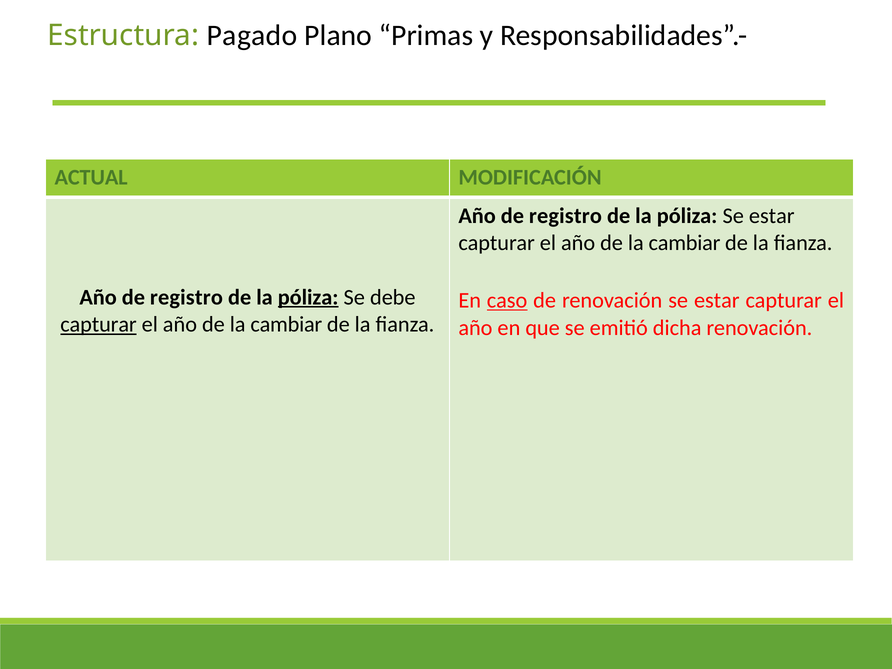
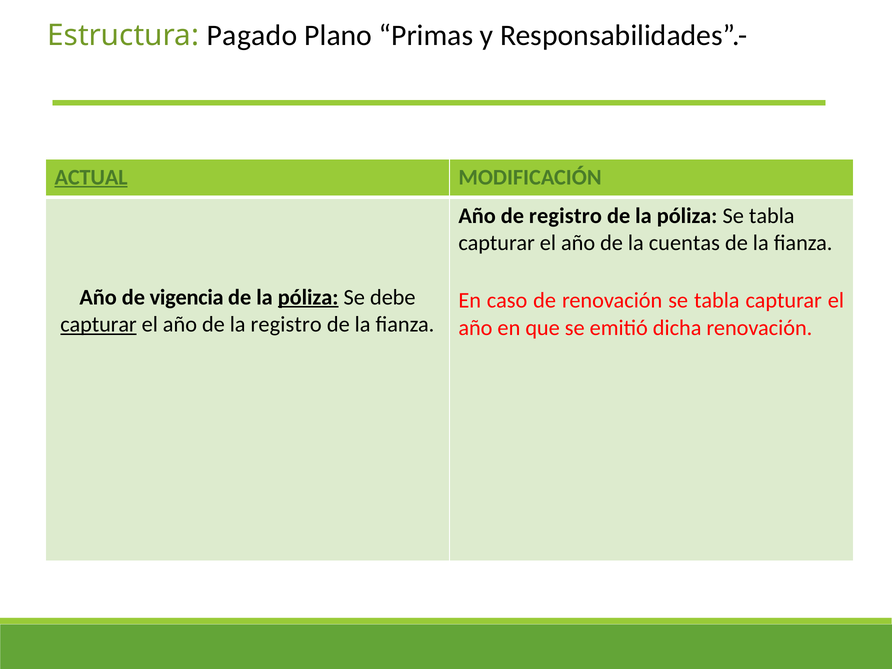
ACTUAL underline: none -> present
póliza Se estar: estar -> tabla
cambiar at (685, 243): cambiar -> cuentas
registro at (186, 297): registro -> vigencia
caso underline: present -> none
renovación se estar: estar -> tabla
cambiar at (286, 325): cambiar -> registro
